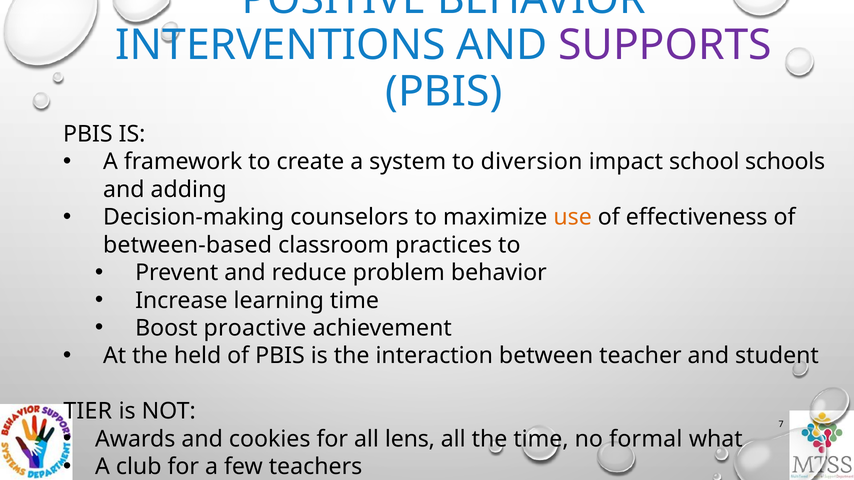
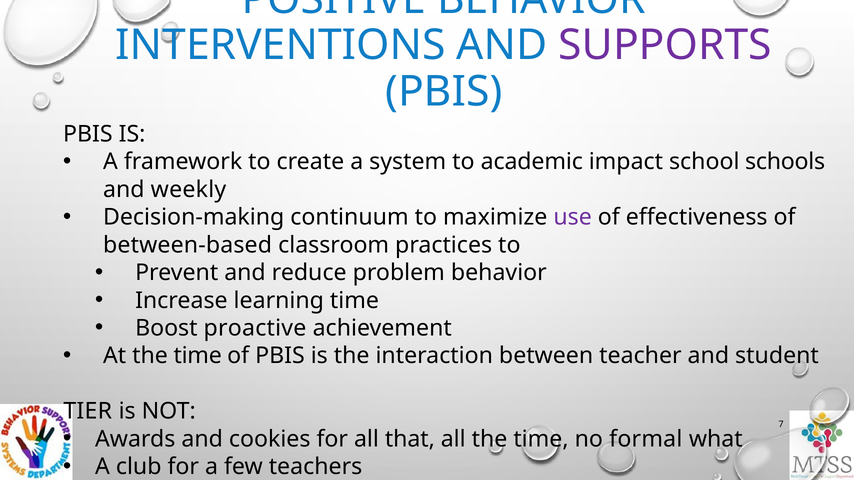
diversion: diversion -> academic
adding: adding -> weekly
counselors: counselors -> continuum
use colour: orange -> purple
At the held: held -> time
lens: lens -> that
